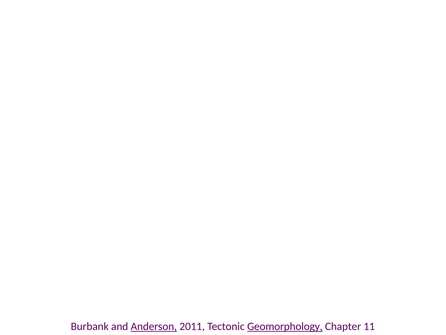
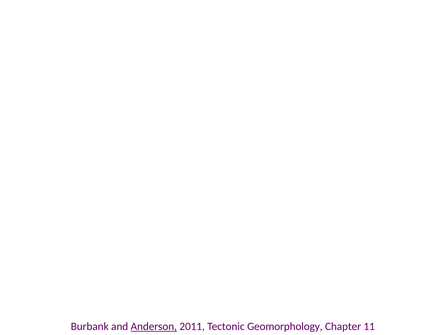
Geomorphology underline: present -> none
